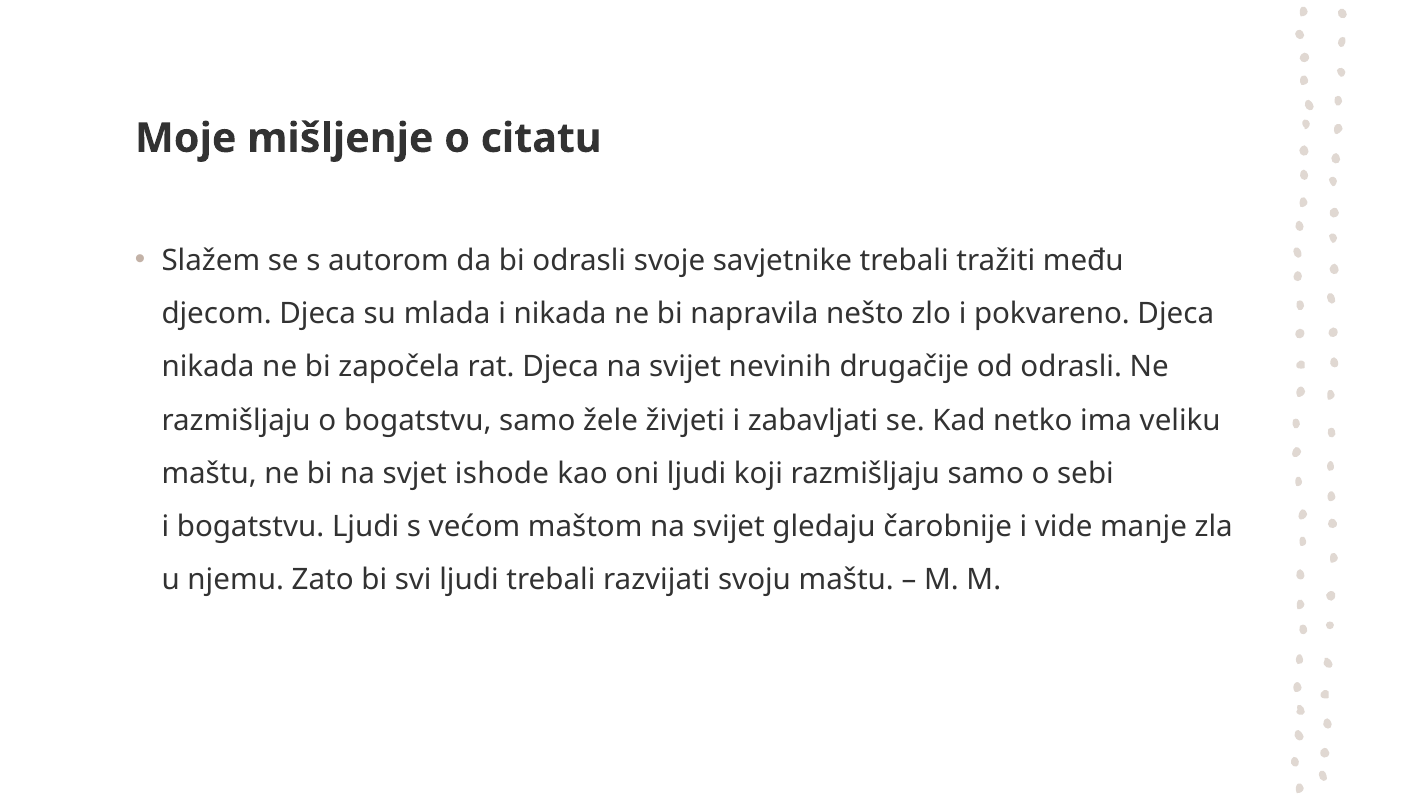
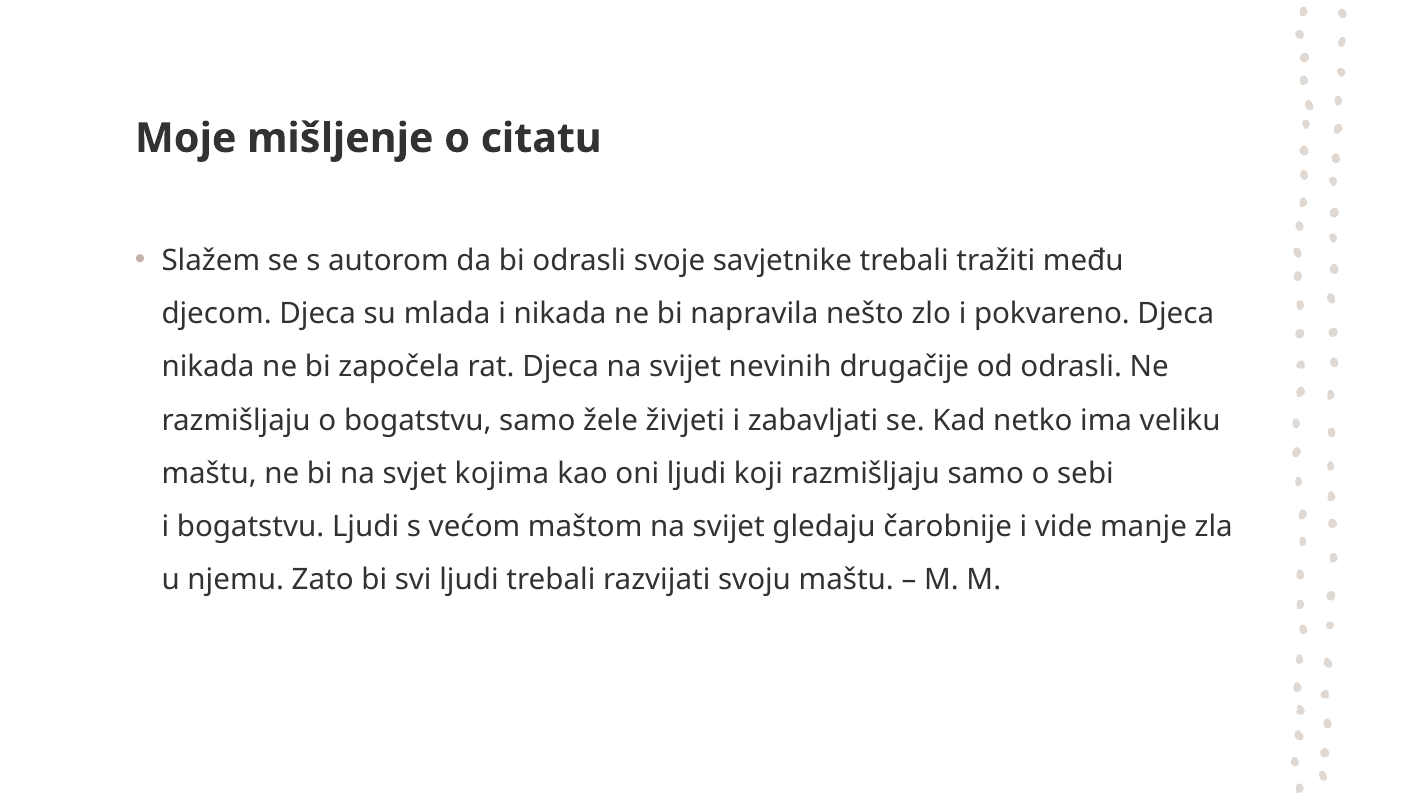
ishode: ishode -> kojima
